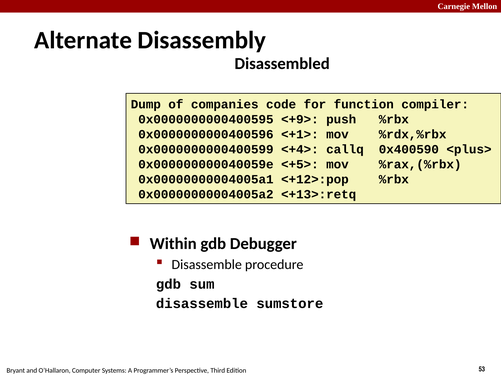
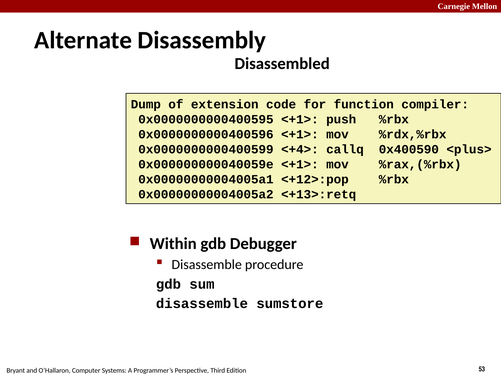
companies: companies -> extension
0x0000000000400595 <+9>: <+9> -> <+1>
0x000000000040059e <+5>: <+5> -> <+1>
